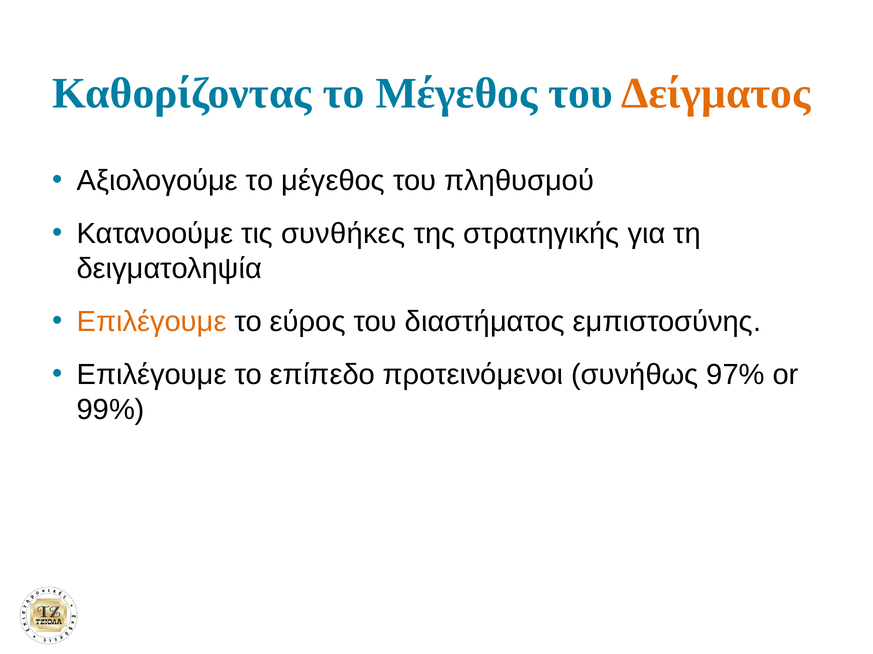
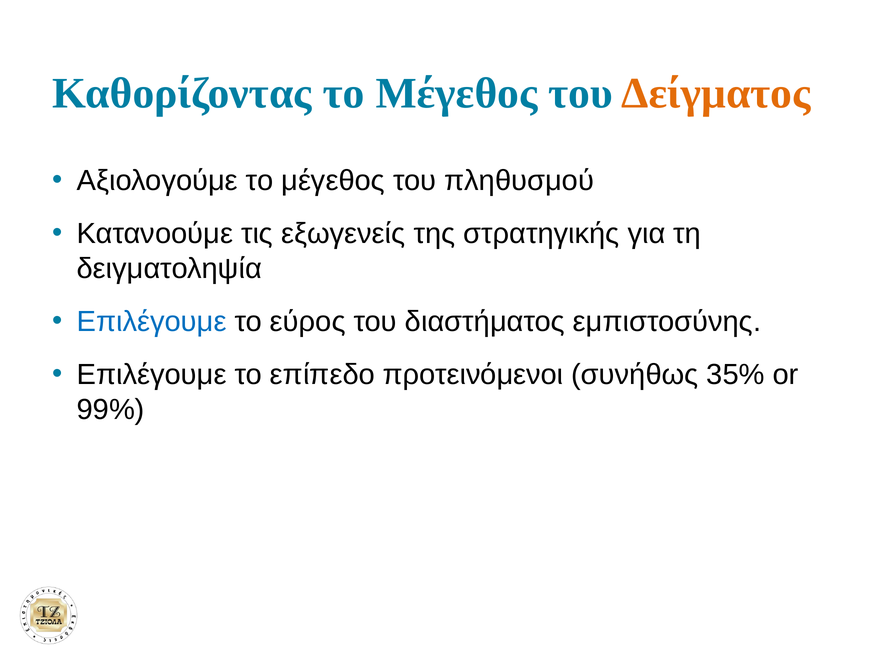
συνθήκες: συνθήκες -> εξωγενείς
Επιλέγουμε at (152, 322) colour: orange -> blue
97%: 97% -> 35%
